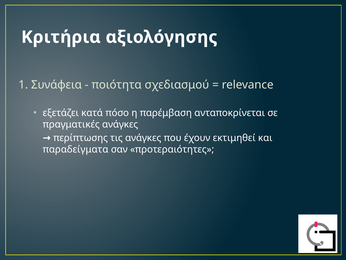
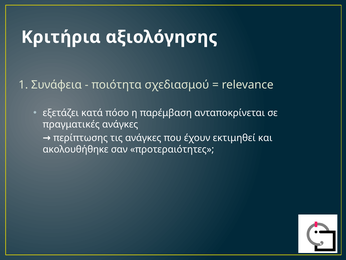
παραδείγματα: παραδείγματα -> ακολουθήθηκε
